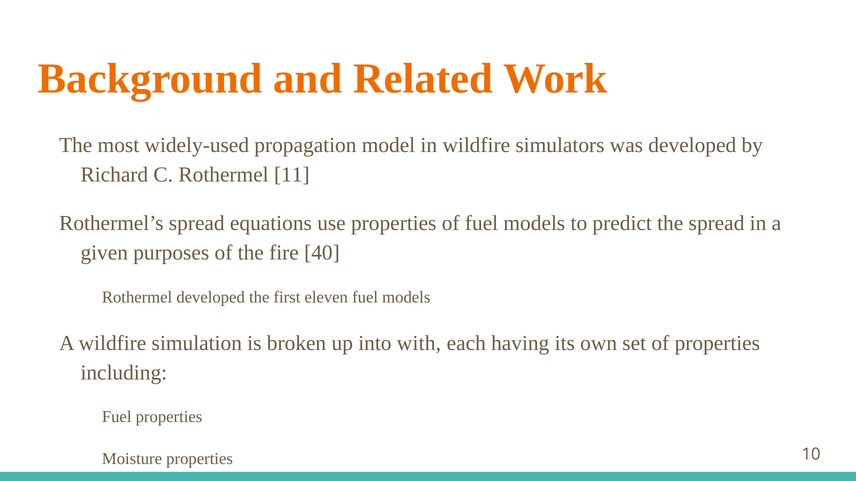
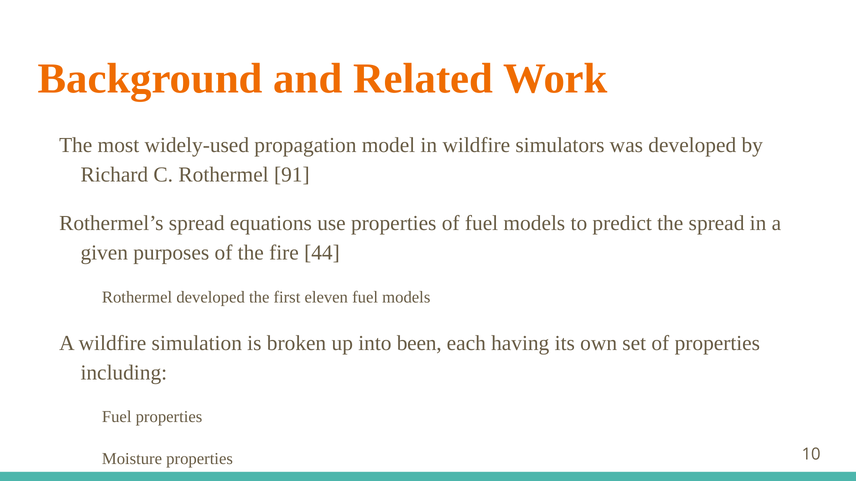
11: 11 -> 91
40: 40 -> 44
with: with -> been
